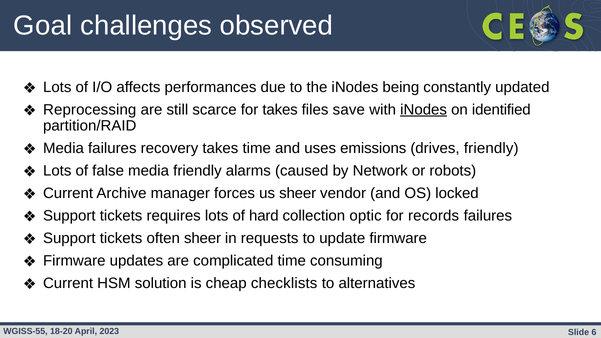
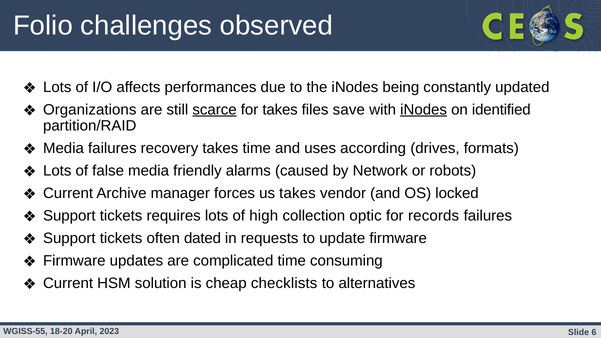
Goal: Goal -> Folio
Reprocessing: Reprocessing -> Organizations
scarce underline: none -> present
emissions: emissions -> according
drives friendly: friendly -> formats
us sheer: sheer -> takes
hard: hard -> high
often sheer: sheer -> dated
